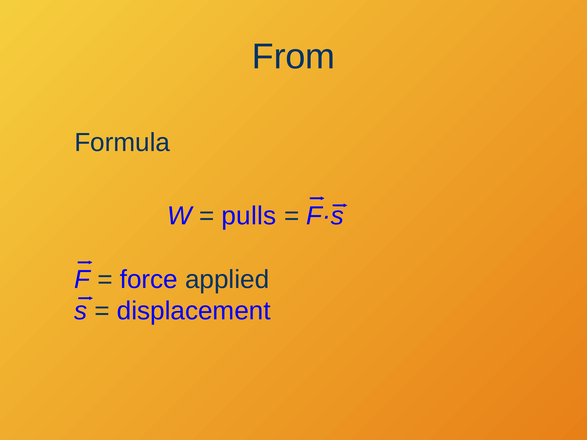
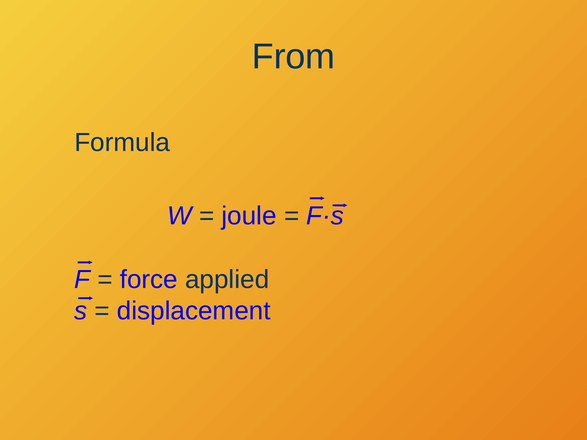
pulls: pulls -> joule
